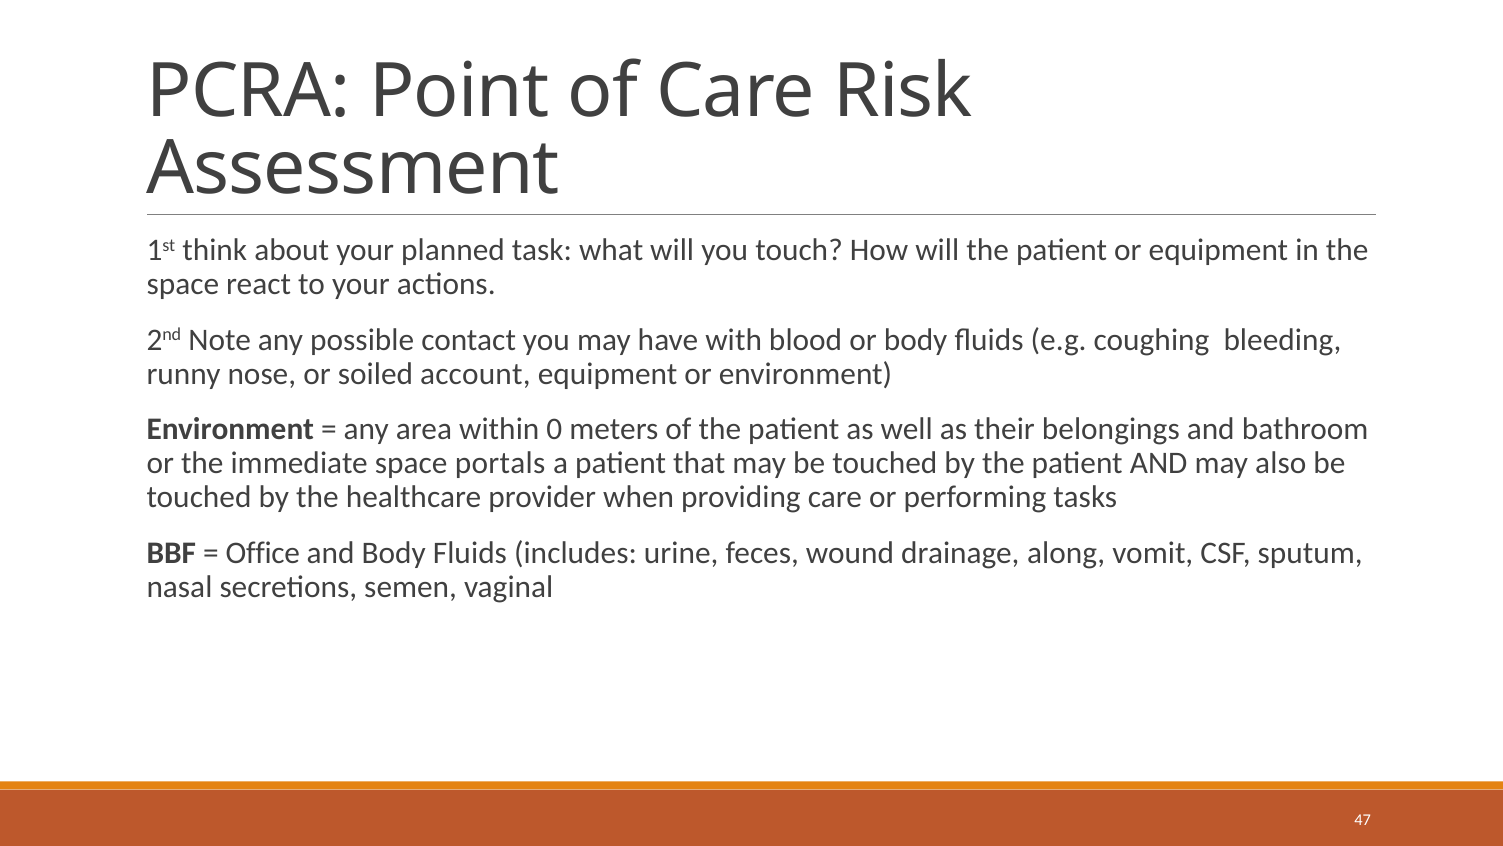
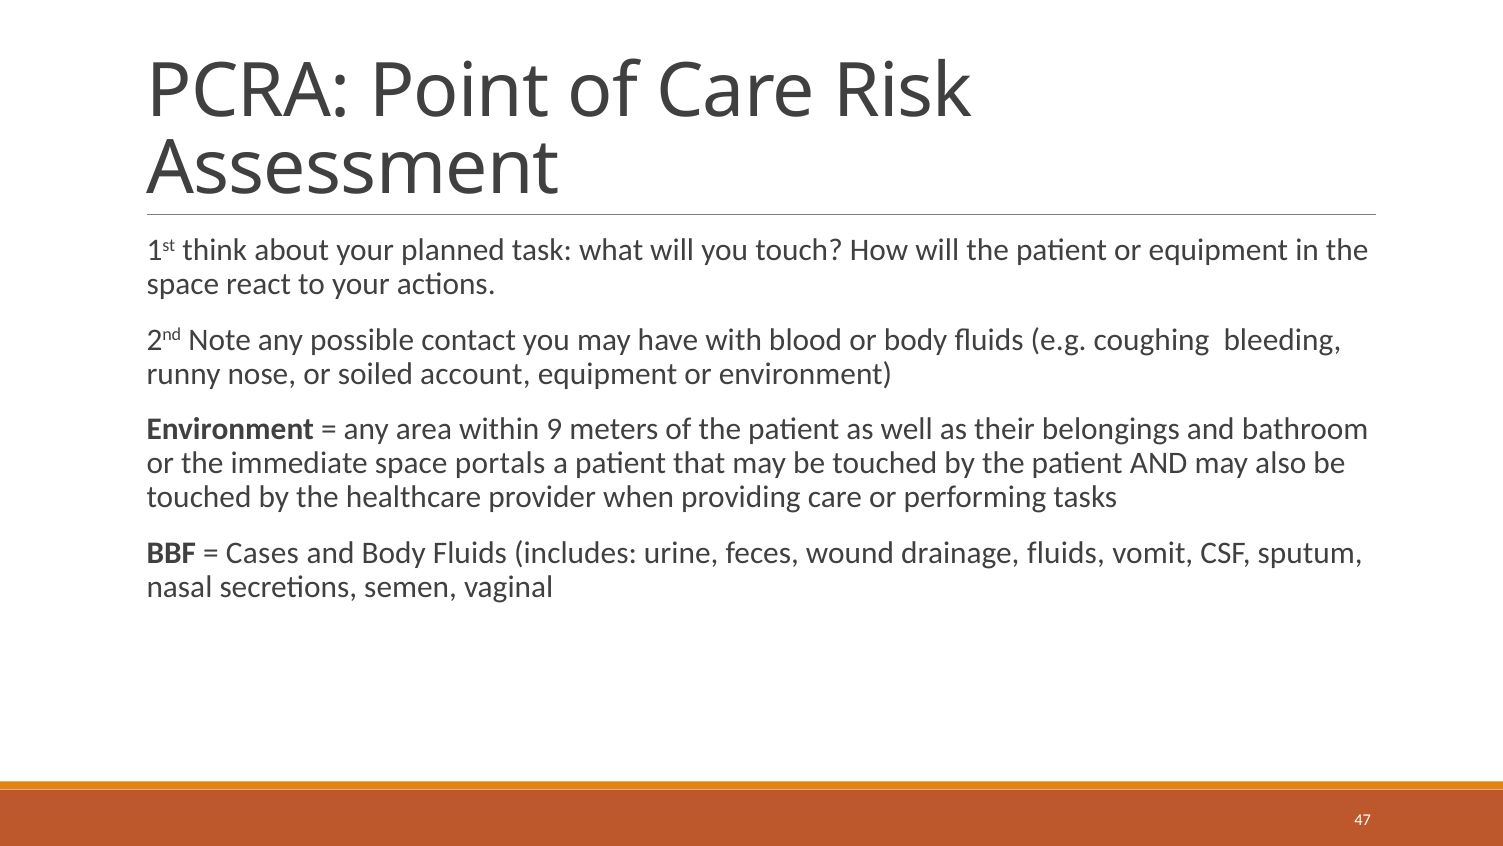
0: 0 -> 9
Office: Office -> Cases
drainage along: along -> fluids
